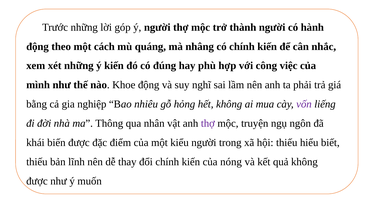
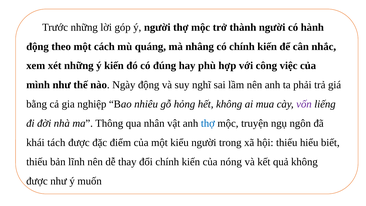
Khoe: Khoe -> Ngày
thợ at (208, 123) colour: purple -> blue
biến: biến -> tách
